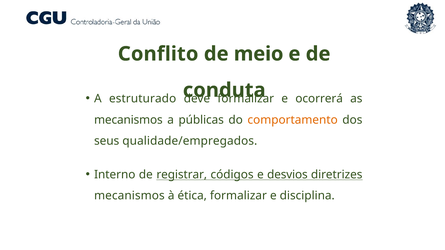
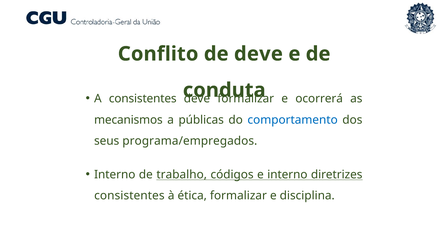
de meio: meio -> deve
A estruturado: estruturado -> consistentes
comportamento colour: orange -> blue
qualidade/empregados: qualidade/empregados -> programa/empregados
registrar: registrar -> trabalho
e desvios: desvios -> interno
mecanismos at (129, 196): mecanismos -> consistentes
